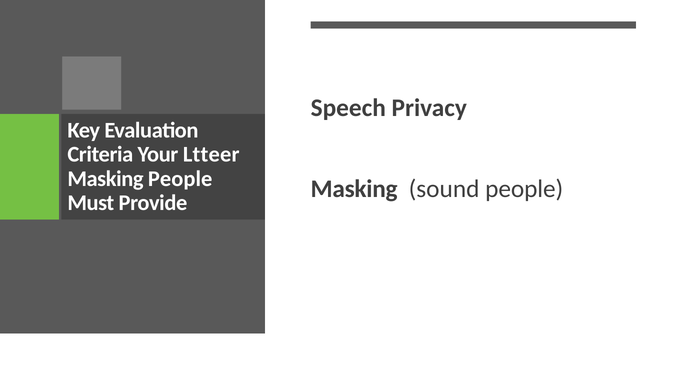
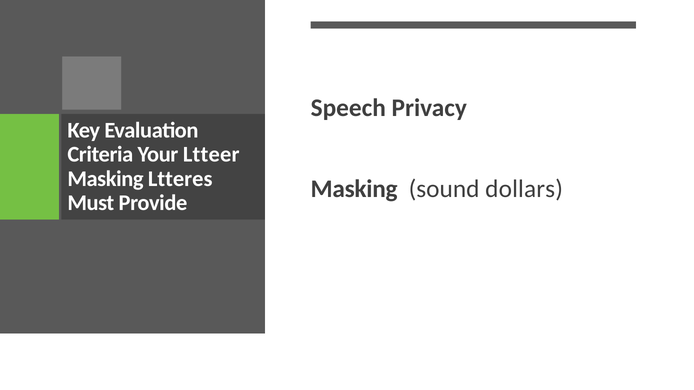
Masking People: People -> Ltteres
sound people: people -> dollars
